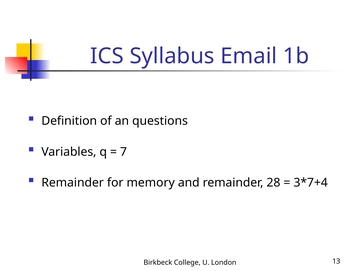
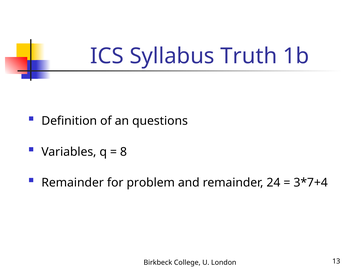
Email: Email -> Truth
7: 7 -> 8
memory: memory -> problem
28: 28 -> 24
